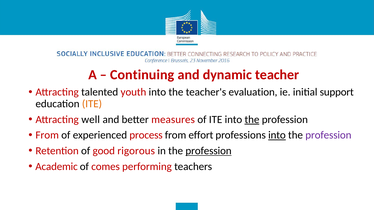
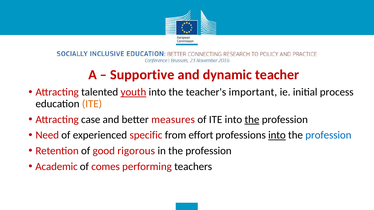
Continuing: Continuing -> Supportive
youth underline: none -> present
evaluation: evaluation -> important
support: support -> process
well: well -> case
From at (47, 135): From -> Need
process: process -> specific
profession at (328, 135) colour: purple -> blue
profession at (209, 151) underline: present -> none
